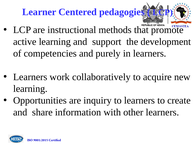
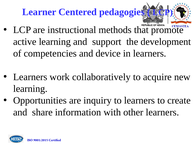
purely: purely -> device
